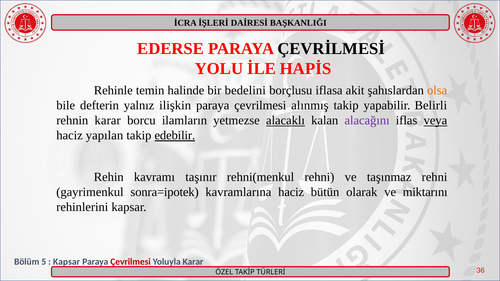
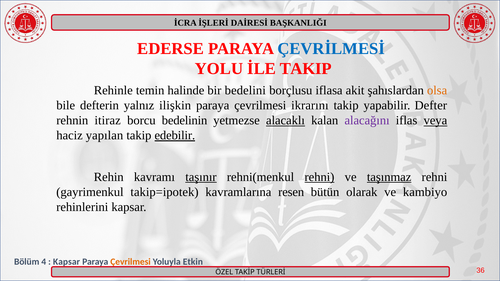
ÇEVRİLMESİ colour: black -> blue
İLE HAPİS: HAPİS -> TAKIP
alınmış: alınmış -> ikrarını
Belirli: Belirli -> Defter
rehnin karar: karar -> itiraz
ilamların: ilamların -> bedelinin
taşınır underline: none -> present
rehni at (319, 177) underline: none -> present
taşınmaz underline: none -> present
sonra=ipotek: sonra=ipotek -> takip=ipotek
kavramlarına haciz: haciz -> resen
miktarını: miktarını -> kambiyo
5: 5 -> 4
Çevrilmesi at (131, 262) colour: red -> orange
Yoluyla Karar: Karar -> Etkin
